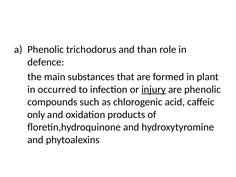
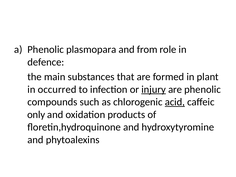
trichodorus: trichodorus -> plasmopara
than: than -> from
acid underline: none -> present
